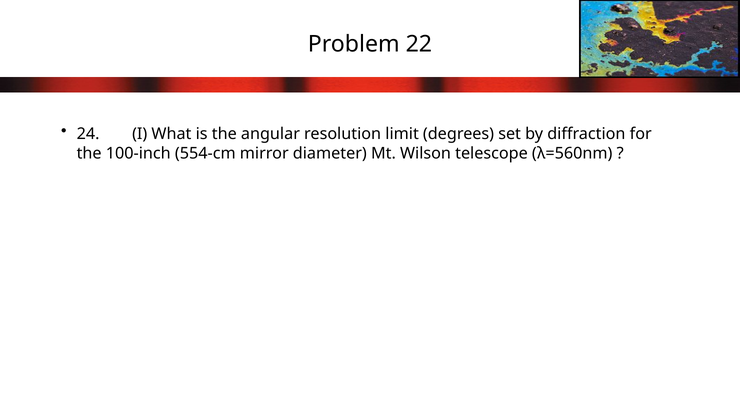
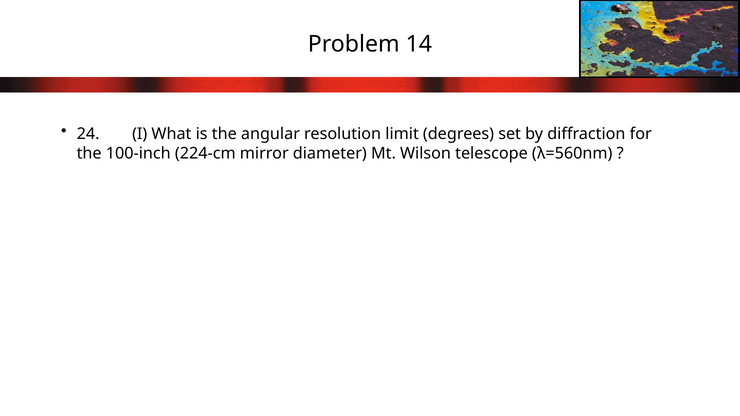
22: 22 -> 14
554-cm: 554-cm -> 224-cm
